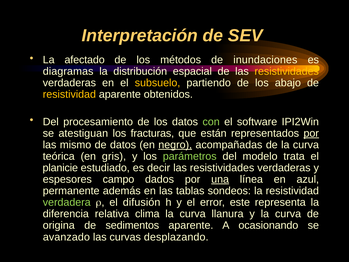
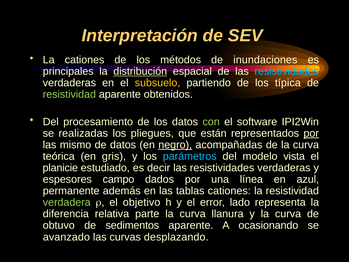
La afectado: afectado -> cationes
diagramas: diagramas -> principales
distribución underline: none -> present
resistividades at (287, 71) colour: yellow -> light blue
abajo: abajo -> típica
resistividad at (69, 94) colour: yellow -> light green
atestiguan: atestiguan -> realizadas
fracturas: fracturas -> pliegues
parámetros colour: light green -> light blue
trata: trata -> vista
una underline: present -> none
tablas sondeos: sondeos -> cationes
difusión: difusión -> objetivo
este: este -> lado
clima: clima -> parte
origina: origina -> obtuvo
